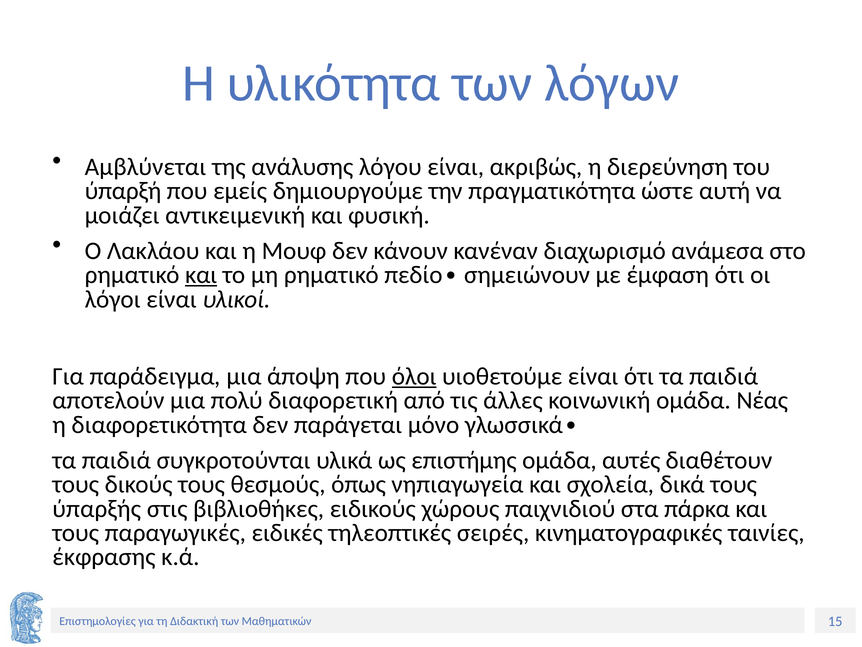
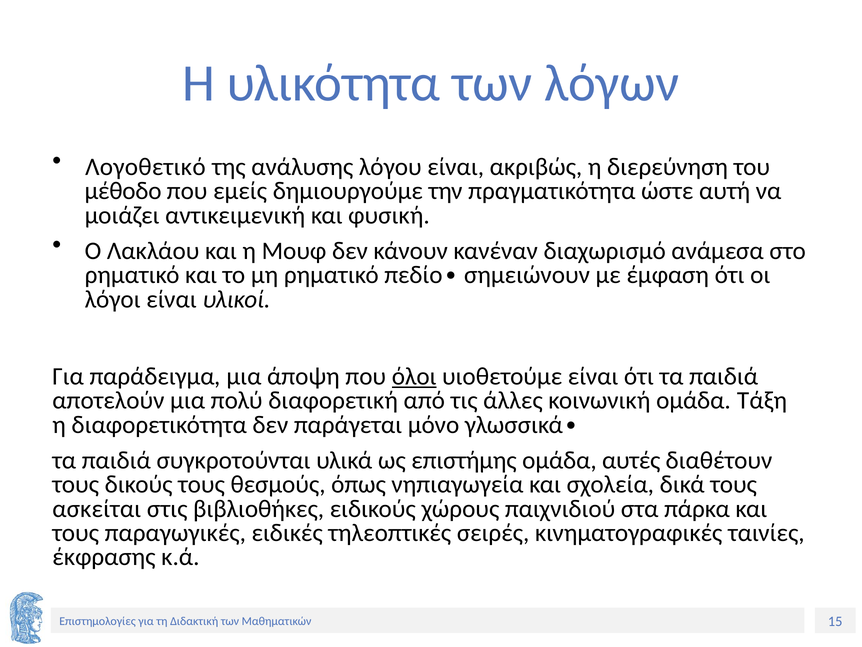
Αμβλύνεται: Αμβλύνεται -> Λογοθετικό
ύπαρξή: ύπαρξή -> μέθοδο
και at (201, 275) underline: present -> none
Νέας: Νέας -> Τάξη
ύπαρξής: ύπαρξής -> ασκείται
